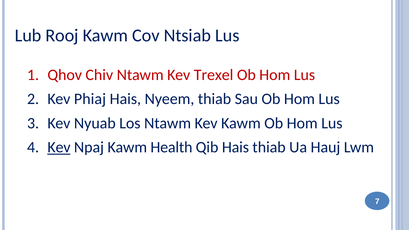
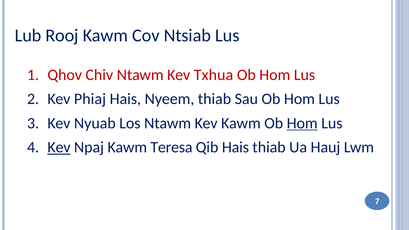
Trexel: Trexel -> Txhua
Hom at (302, 123) underline: none -> present
Health: Health -> Teresa
